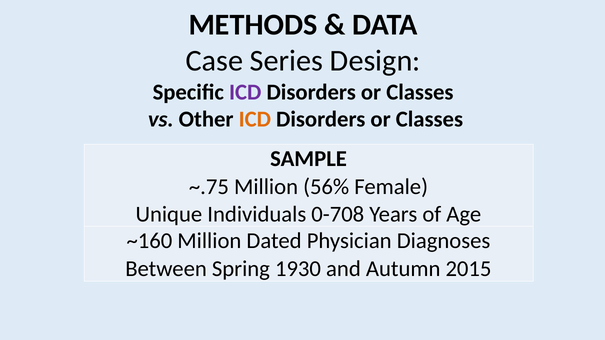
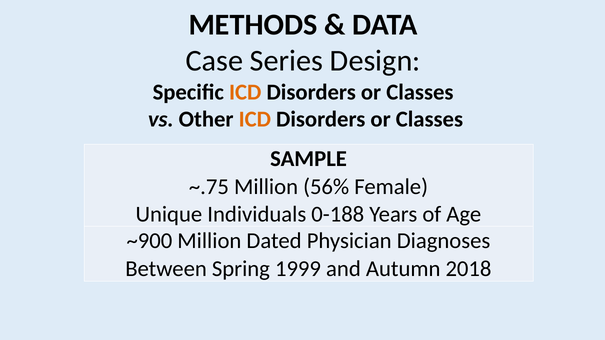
ICD at (245, 92) colour: purple -> orange
0-708: 0-708 -> 0-188
~160: ~160 -> ~900
1930: 1930 -> 1999
2015: 2015 -> 2018
